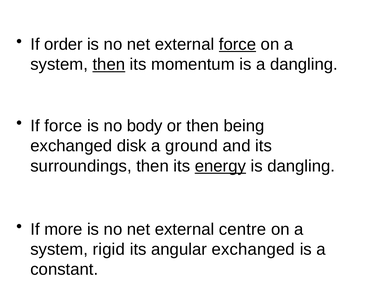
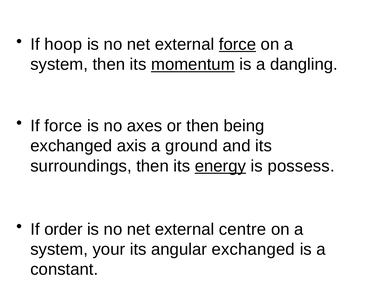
order: order -> hoop
then at (109, 64) underline: present -> none
momentum underline: none -> present
body: body -> axes
disk: disk -> axis
is dangling: dangling -> possess
more: more -> order
rigid: rigid -> your
